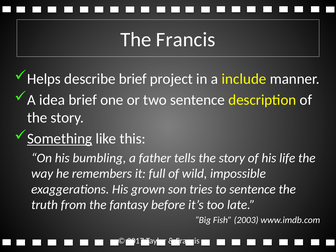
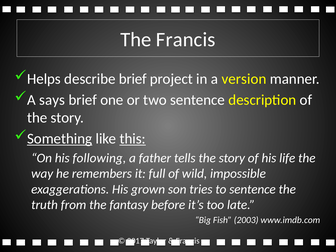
include: include -> version
idea: idea -> says
this underline: none -> present
bumbling: bumbling -> following
